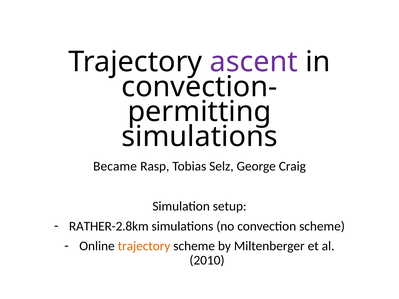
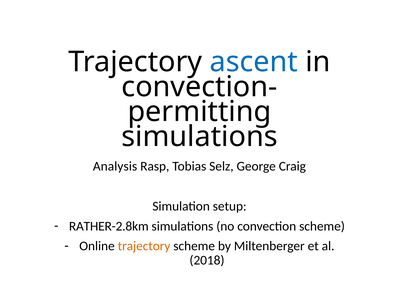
ascent colour: purple -> blue
Became: Became -> Analysis
2010: 2010 -> 2018
